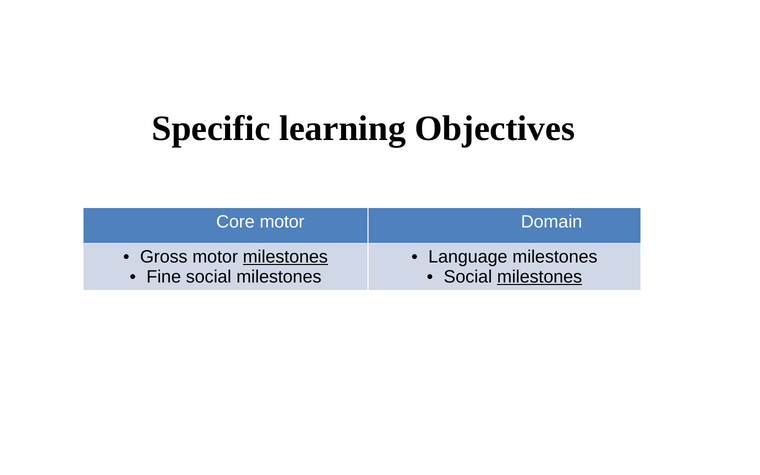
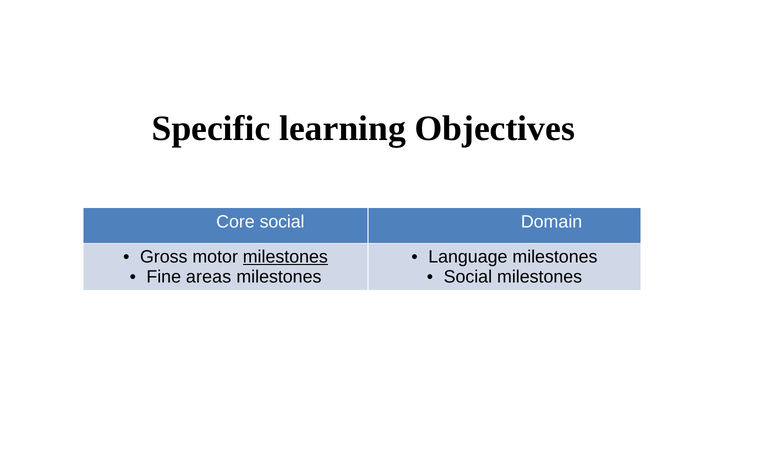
Core motor: motor -> social
Fine social: social -> areas
milestones at (540, 277) underline: present -> none
